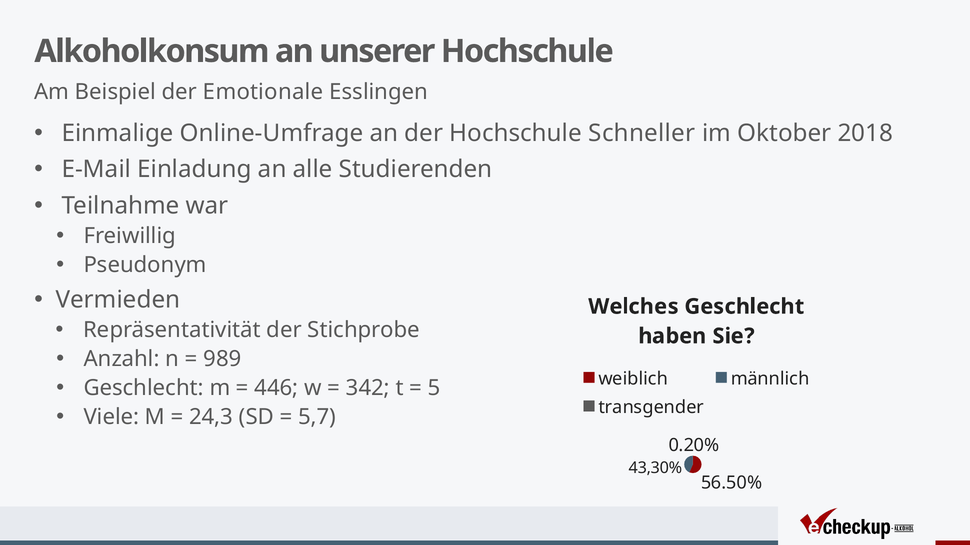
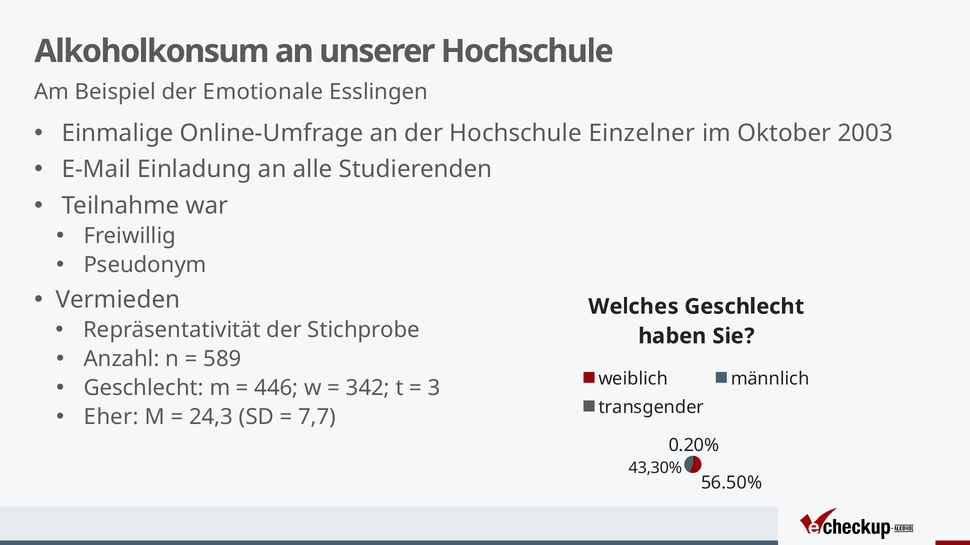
Schneller: Schneller -> Einzelner
2018: 2018 -> 2003
989: 989 -> 589
5: 5 -> 3
Viele: Viele -> Eher
5,7: 5,7 -> 7,7
